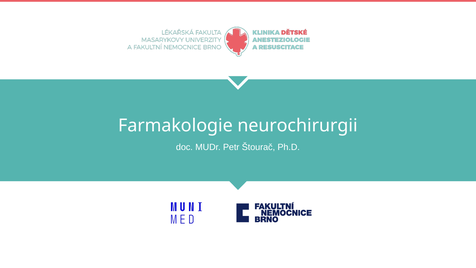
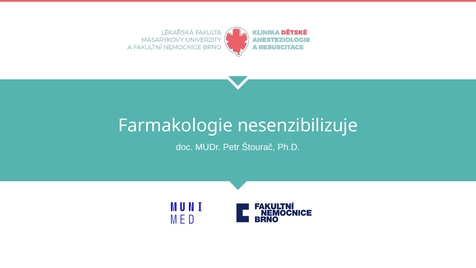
neurochirurgii: neurochirurgii -> nesenzibilizuje
